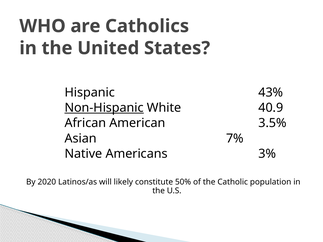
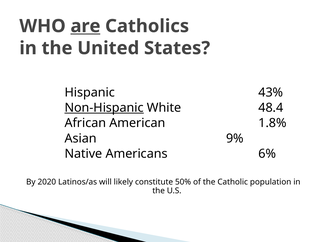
are underline: none -> present
40.9: 40.9 -> 48.4
3.5%: 3.5% -> 1.8%
7%: 7% -> 9%
3%: 3% -> 6%
